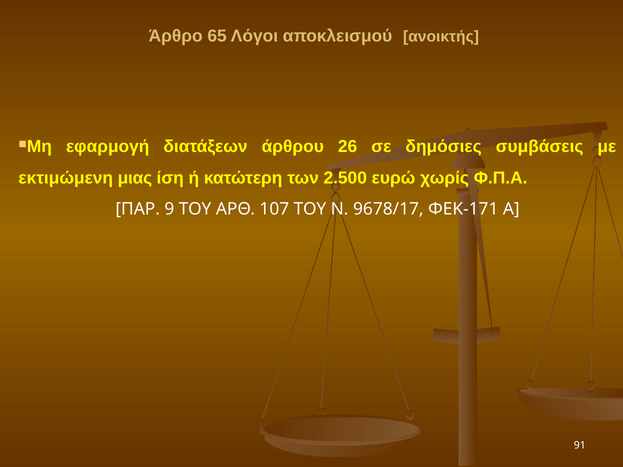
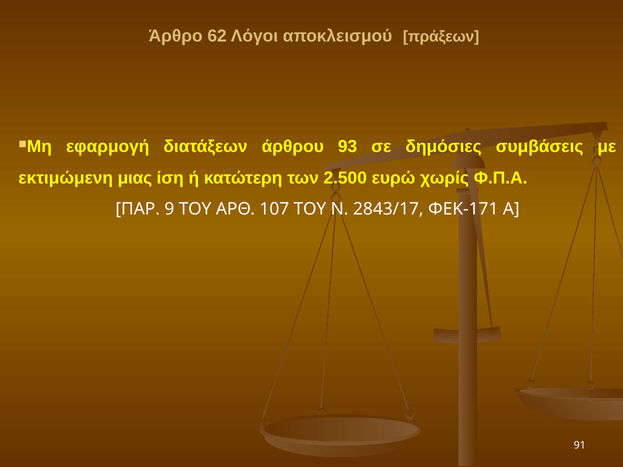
65: 65 -> 62
ανοικτής: ανοικτής -> πράξεων
26: 26 -> 93
9678/17: 9678/17 -> 2843/17
